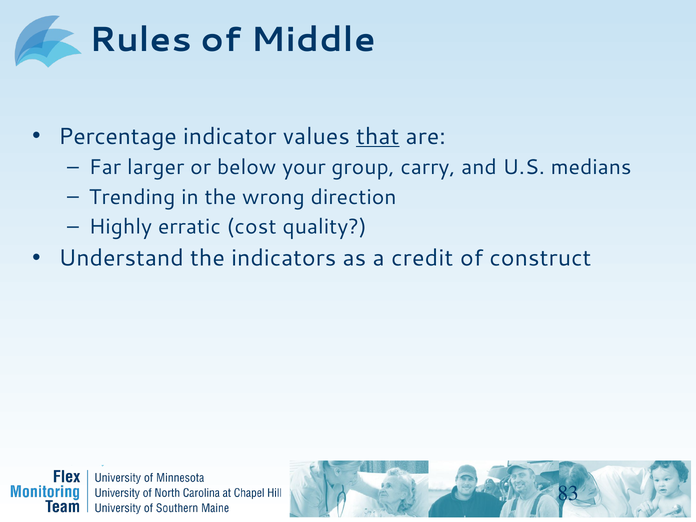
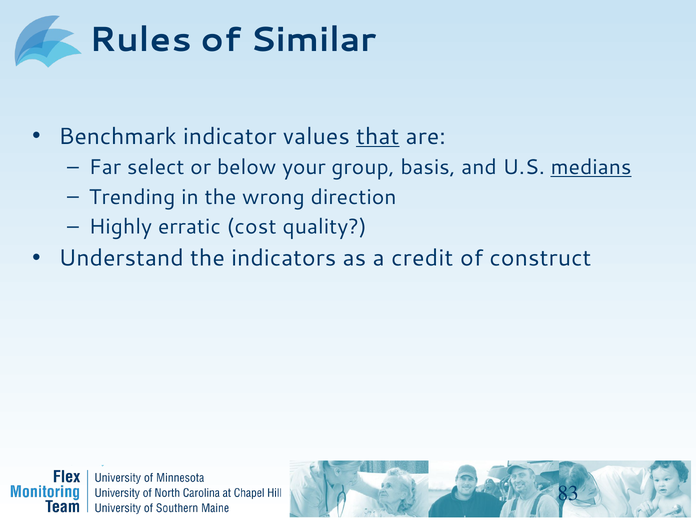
Middle: Middle -> Similar
Percentage: Percentage -> Benchmark
larger: larger -> select
carry: carry -> basis
medians underline: none -> present
